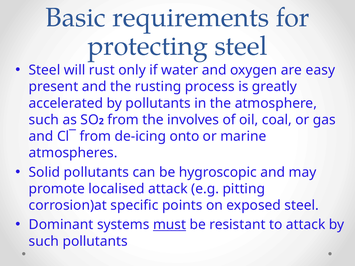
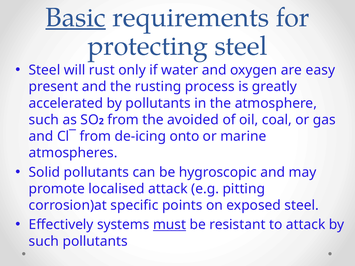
Basic underline: none -> present
involves: involves -> avoided
Dominant: Dominant -> Effectively
